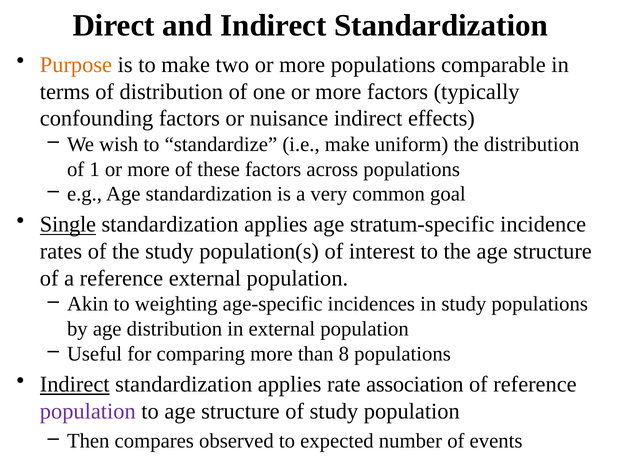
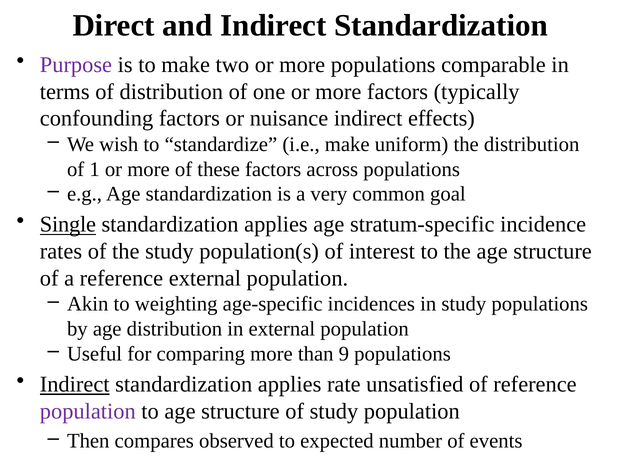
Purpose colour: orange -> purple
8: 8 -> 9
association: association -> unsatisfied
